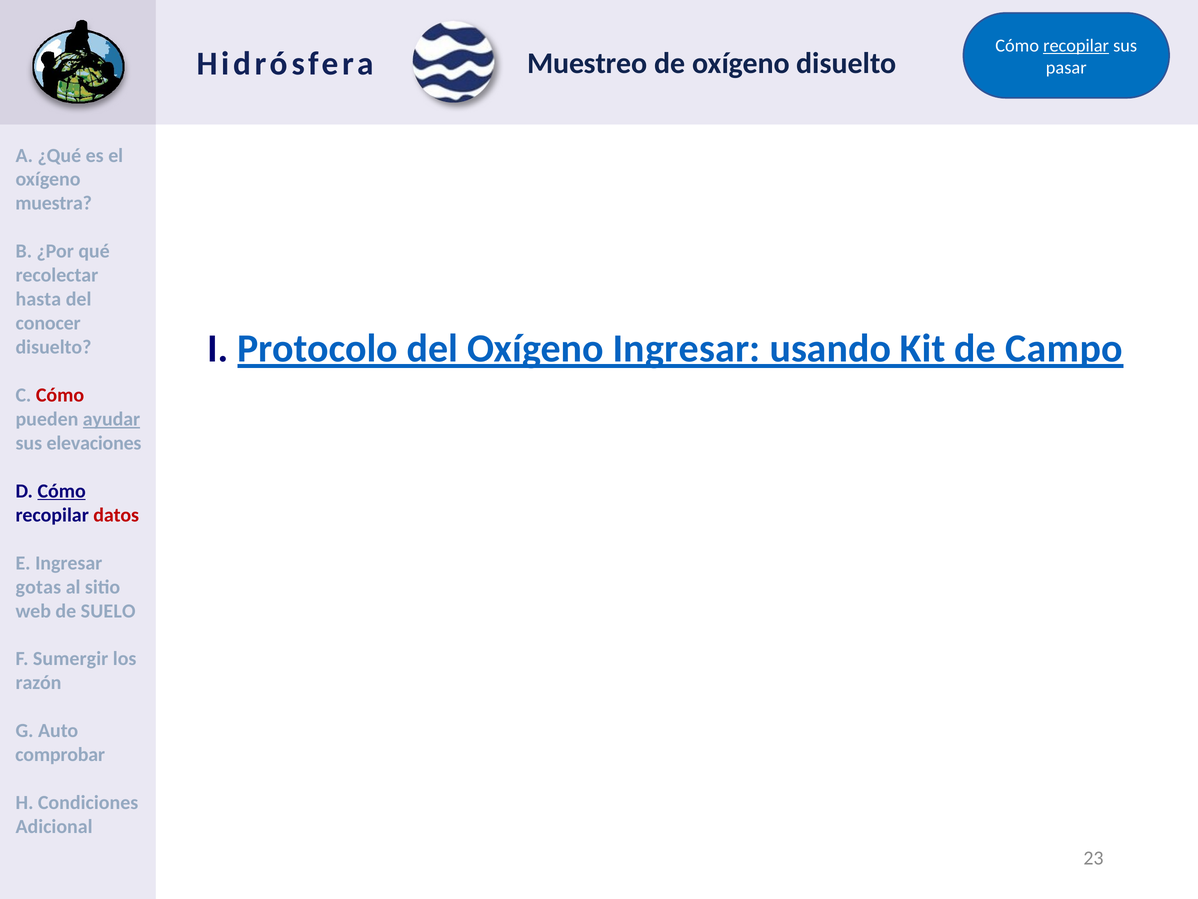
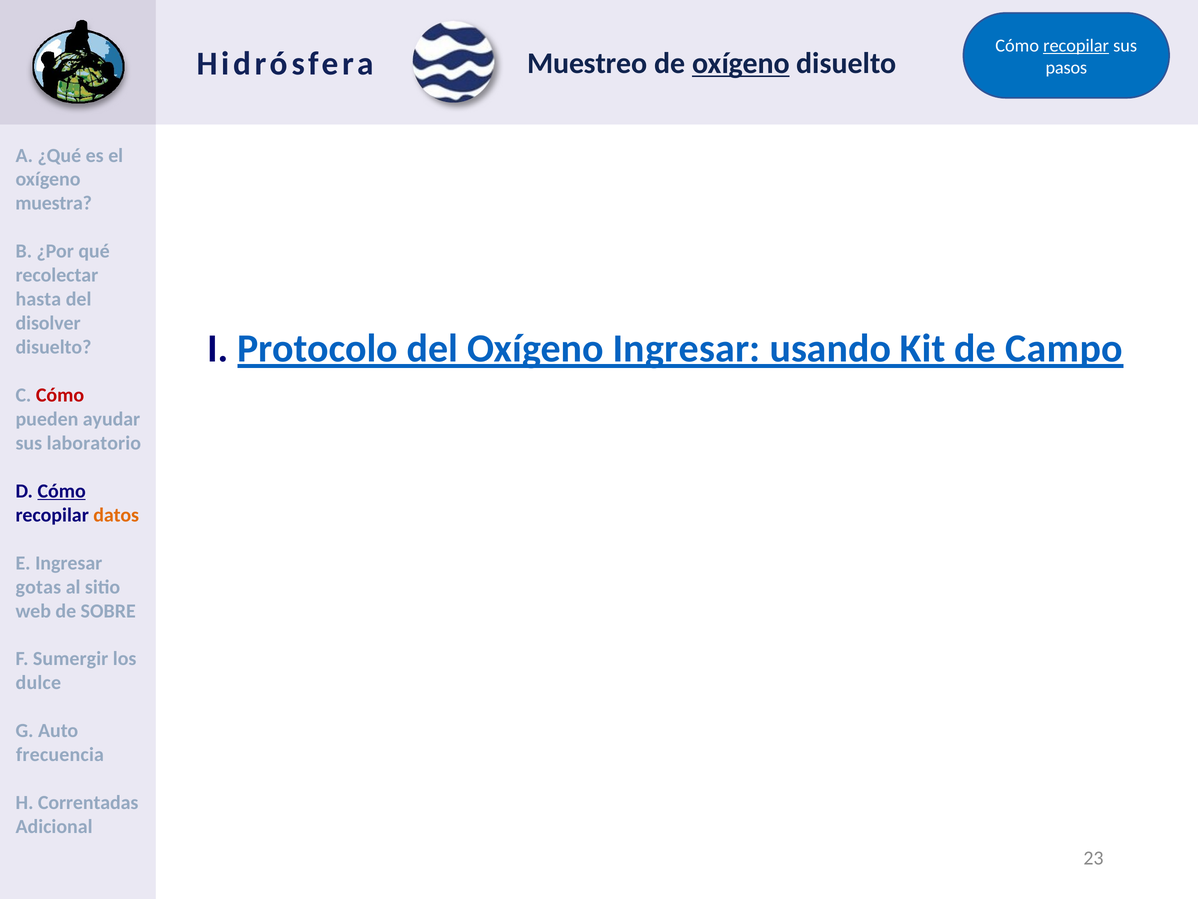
oxígeno at (741, 63) underline: none -> present
pasar: pasar -> pasos
conocer: conocer -> disolver
ayudar underline: present -> none
elevaciones: elevaciones -> laboratorio
datos colour: red -> orange
SUELO: SUELO -> SOBRE
razón: razón -> dulce
comprobar: comprobar -> frecuencia
Condiciones: Condiciones -> Correntadas
